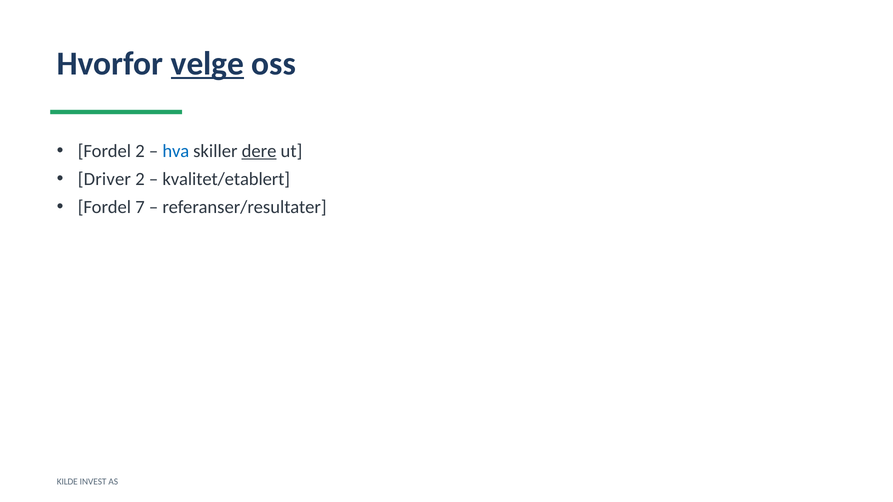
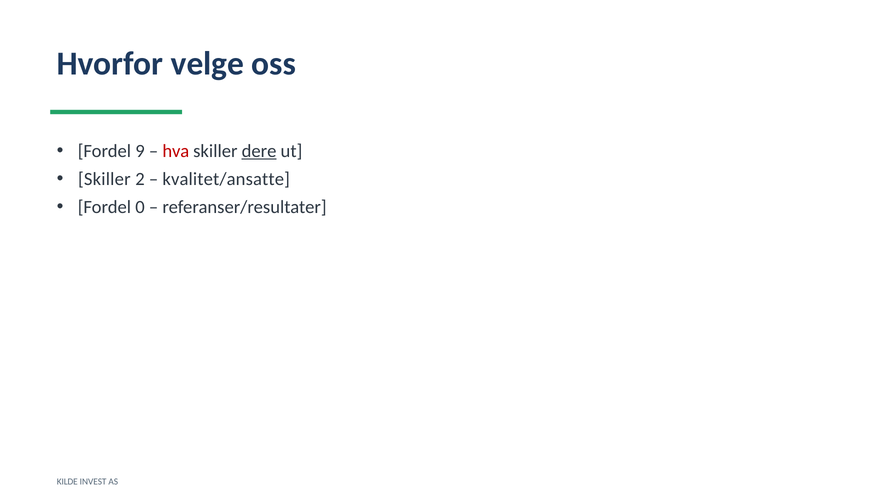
velge underline: present -> none
Fordel 2: 2 -> 9
hva colour: blue -> red
Driver at (104, 179): Driver -> Skiller
kvalitet/etablert: kvalitet/etablert -> kvalitet/ansatte
7: 7 -> 0
